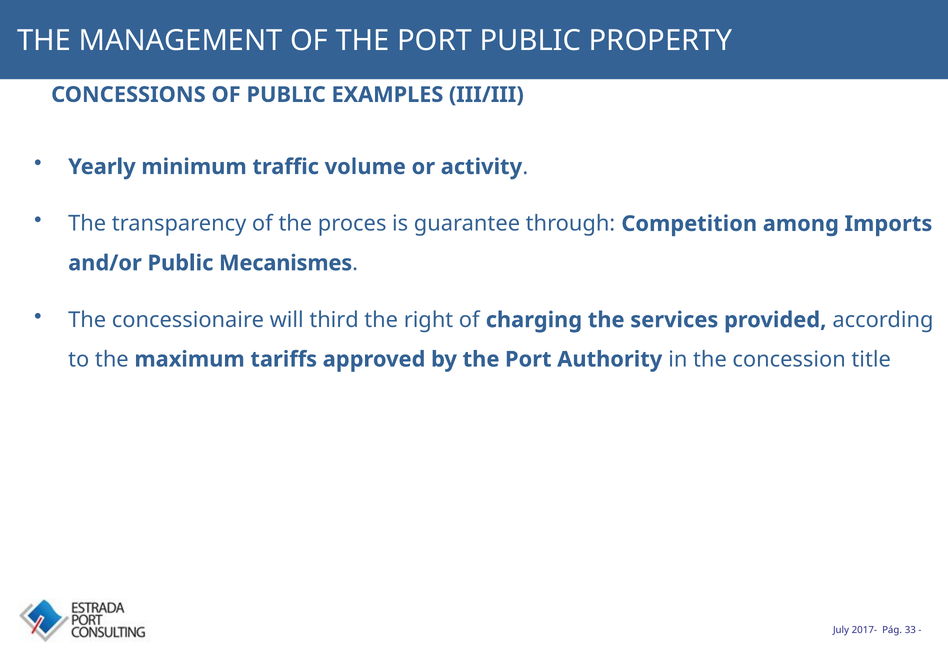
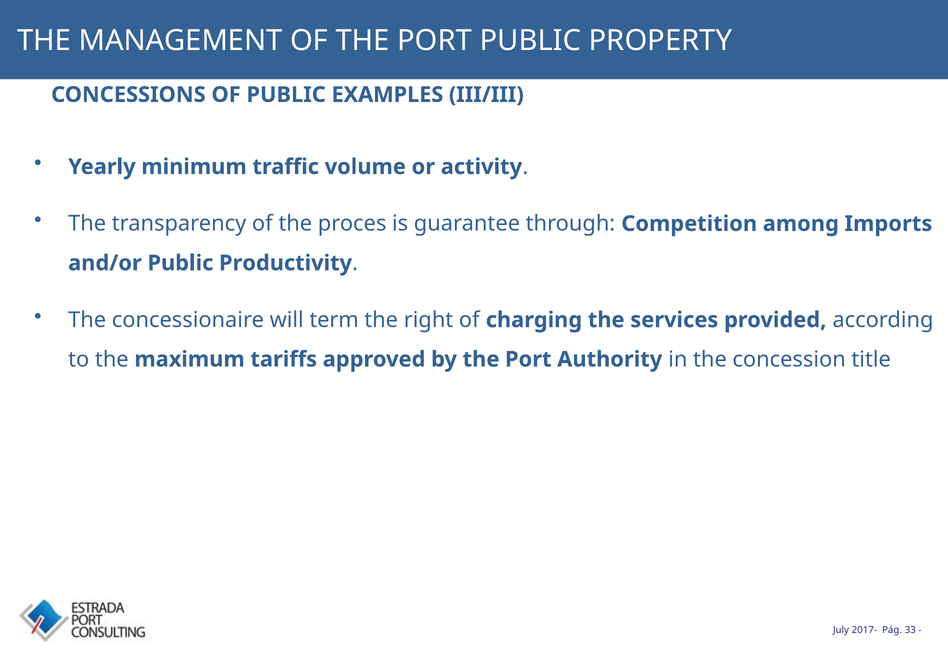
Mecanismes: Mecanismes -> Productivity
third: third -> term
